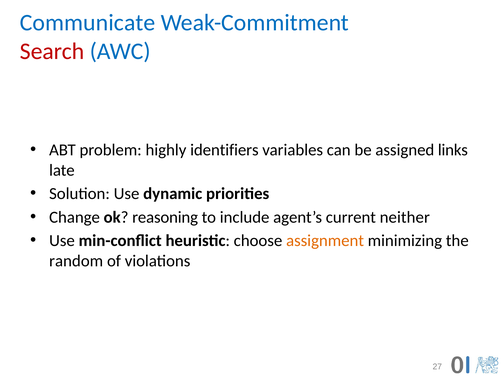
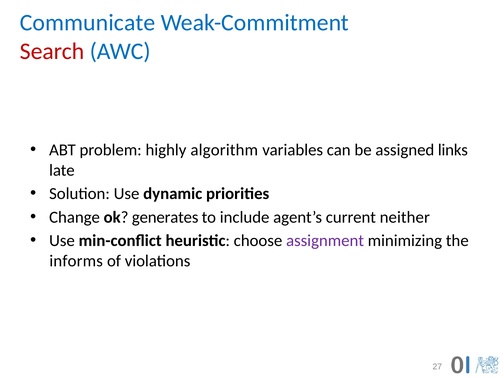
identifiers: identifiers -> algorithm
reasoning: reasoning -> generates
assignment colour: orange -> purple
random: random -> informs
